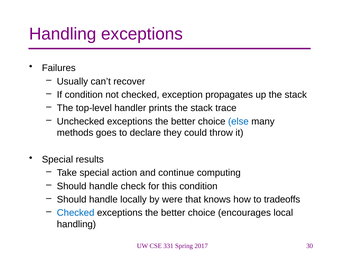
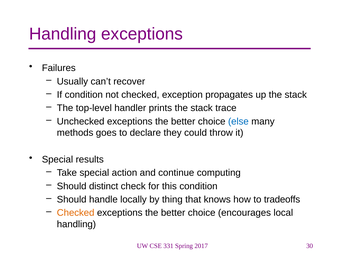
handle at (104, 186): handle -> distinct
were: were -> thing
Checked at (76, 212) colour: blue -> orange
